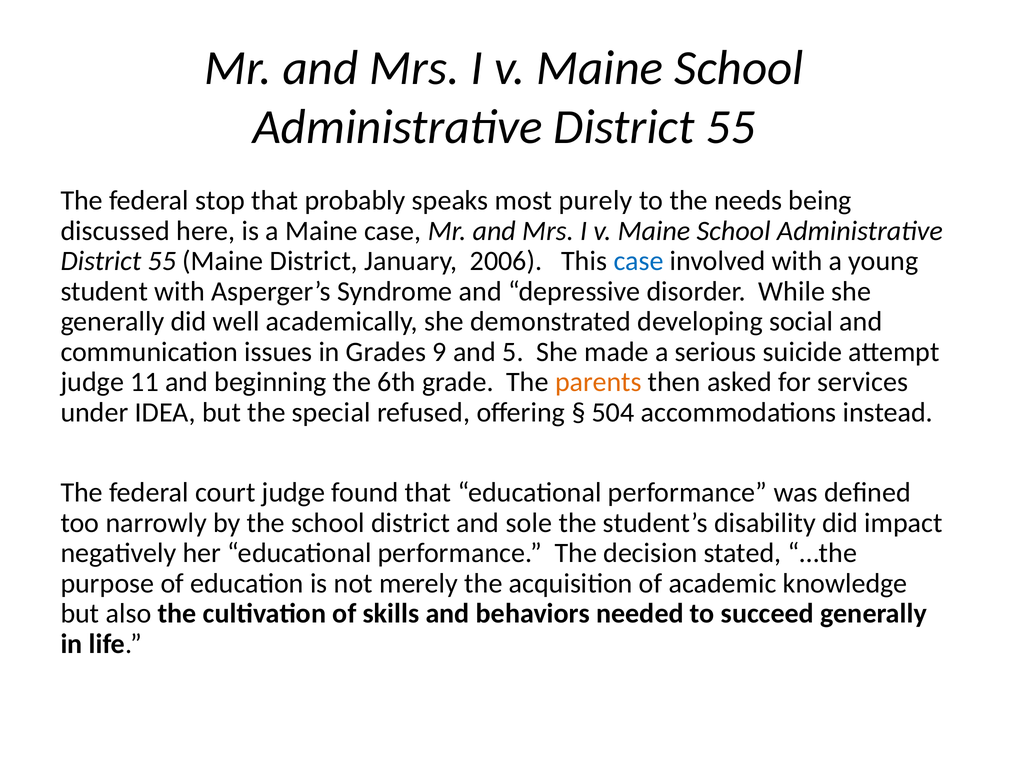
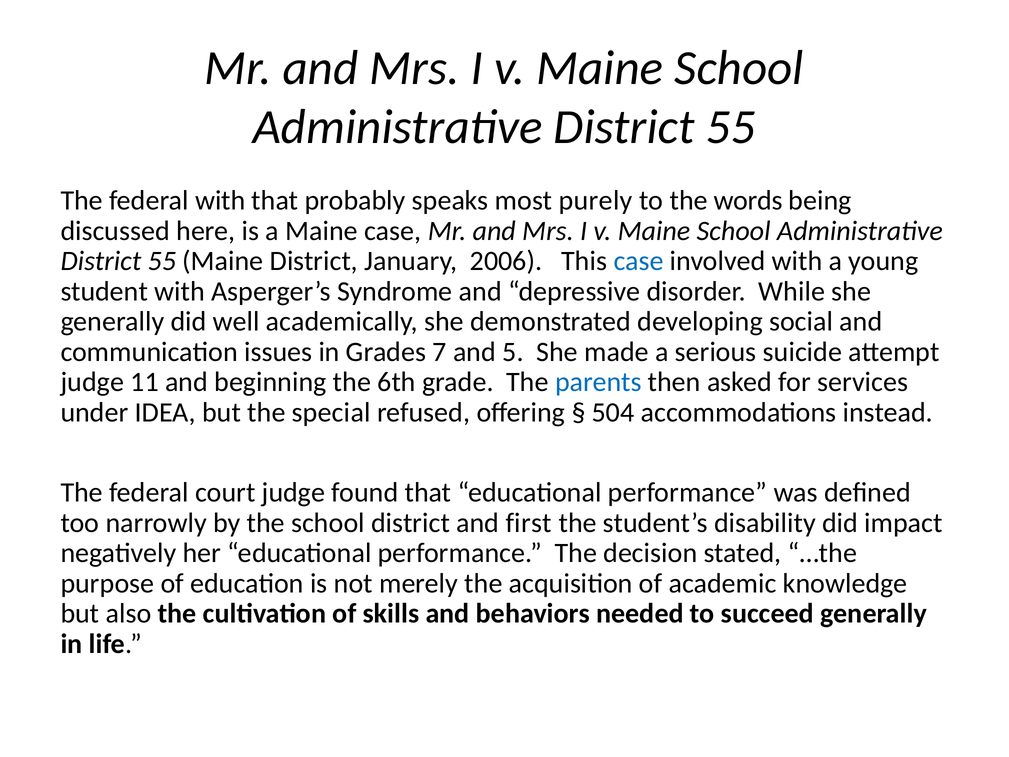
federal stop: stop -> with
needs: needs -> words
9: 9 -> 7
parents colour: orange -> blue
sole: sole -> first
